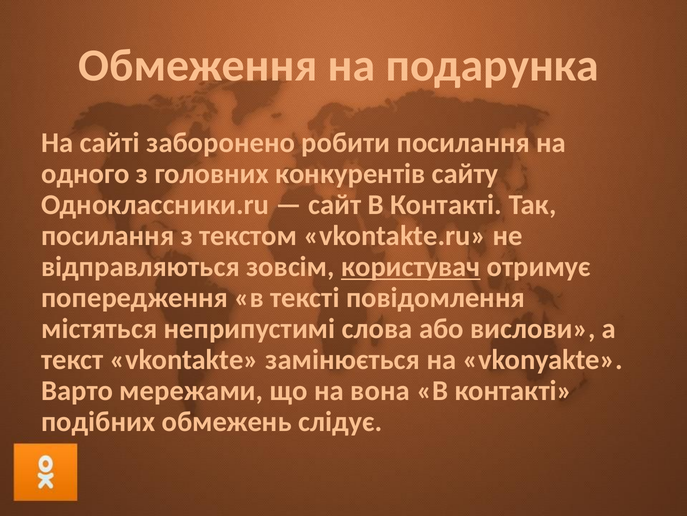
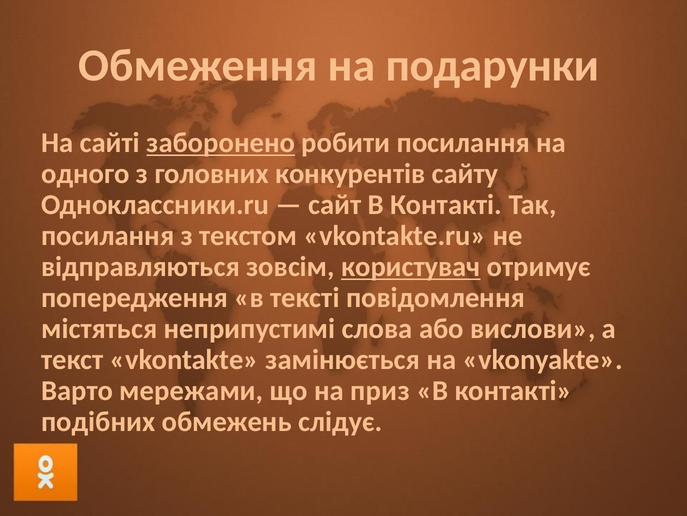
подарунка: подарунка -> подарунки
заборонено underline: none -> present
вона: вона -> приз
